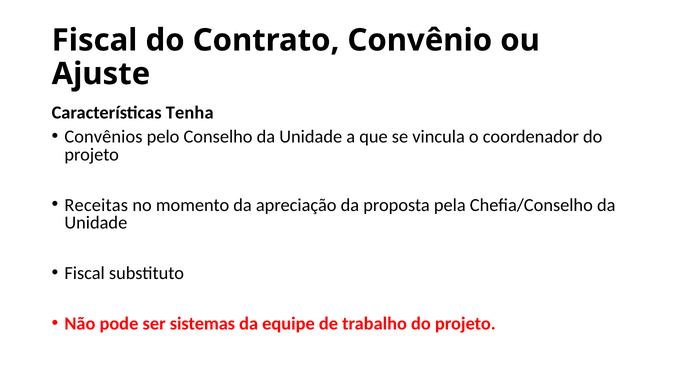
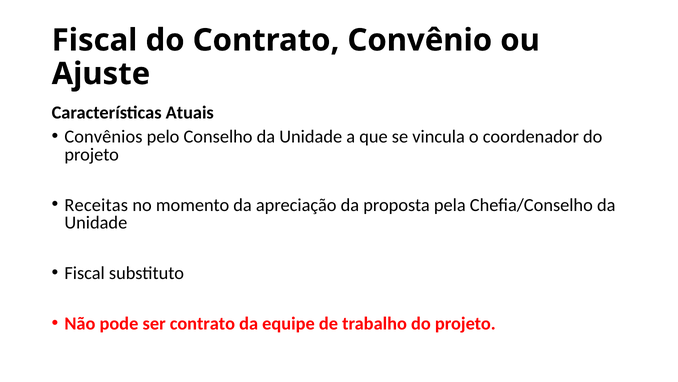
Tenha: Tenha -> Atuais
ser sistemas: sistemas -> contrato
